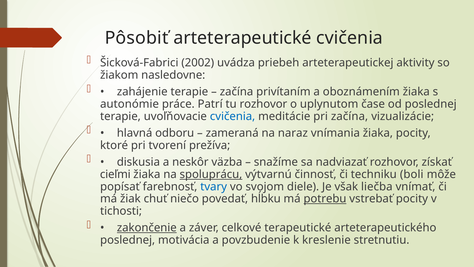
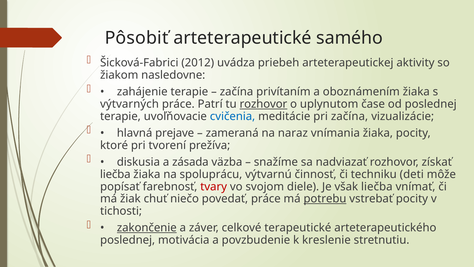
arteterapeutické cvičenia: cvičenia -> samého
2002: 2002 -> 2012
autonómie: autonómie -> výtvarných
rozhovor at (263, 104) underline: none -> present
odboru: odboru -> prejave
neskôr: neskôr -> zásada
cieľmi at (115, 174): cieľmi -> liečba
spoluprácu underline: present -> none
boli: boli -> deti
tvary colour: blue -> red
povedať hĺbku: hĺbku -> práce
